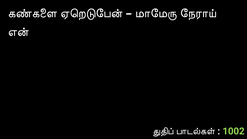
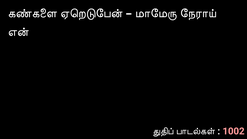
1002 colour: light green -> pink
